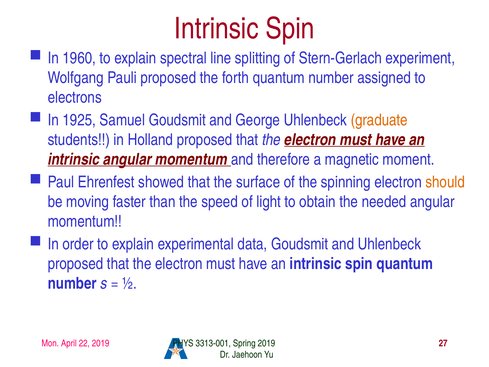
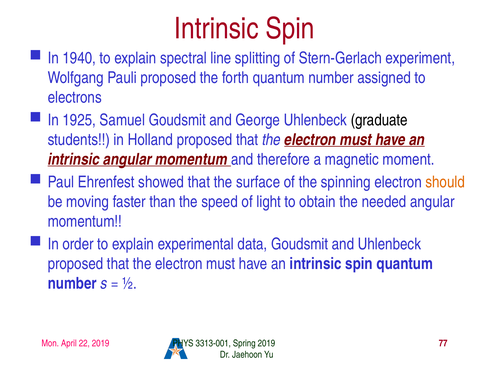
1960: 1960 -> 1940
graduate colour: orange -> black
27: 27 -> 77
